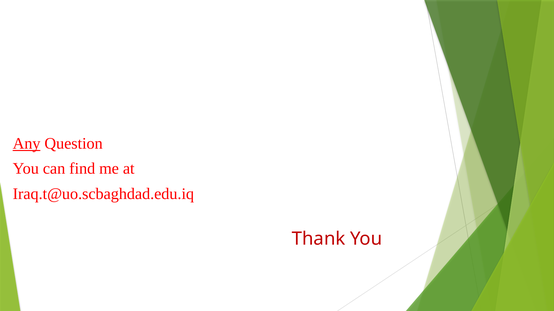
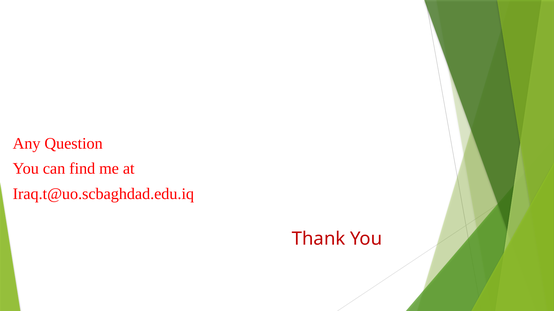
Any underline: present -> none
